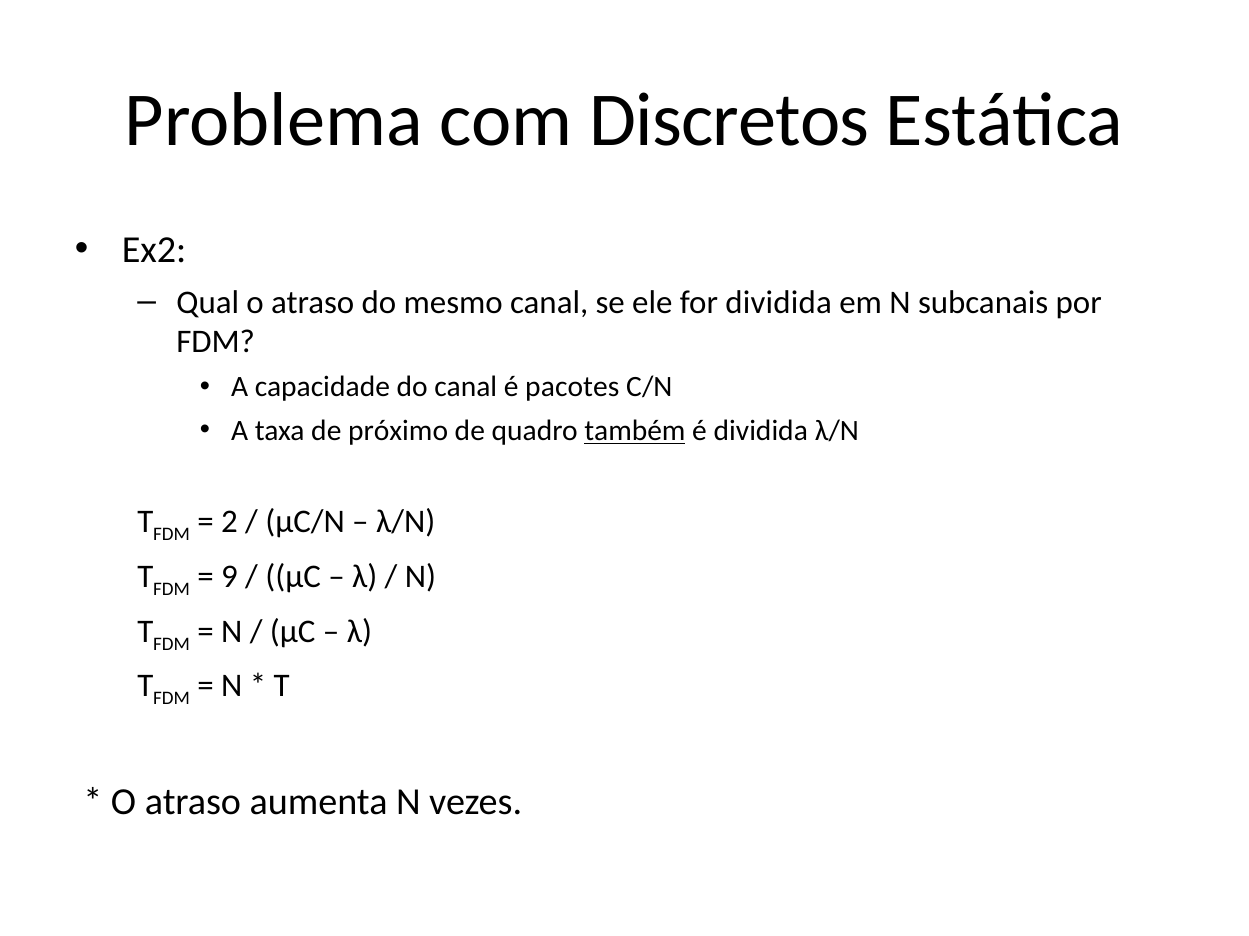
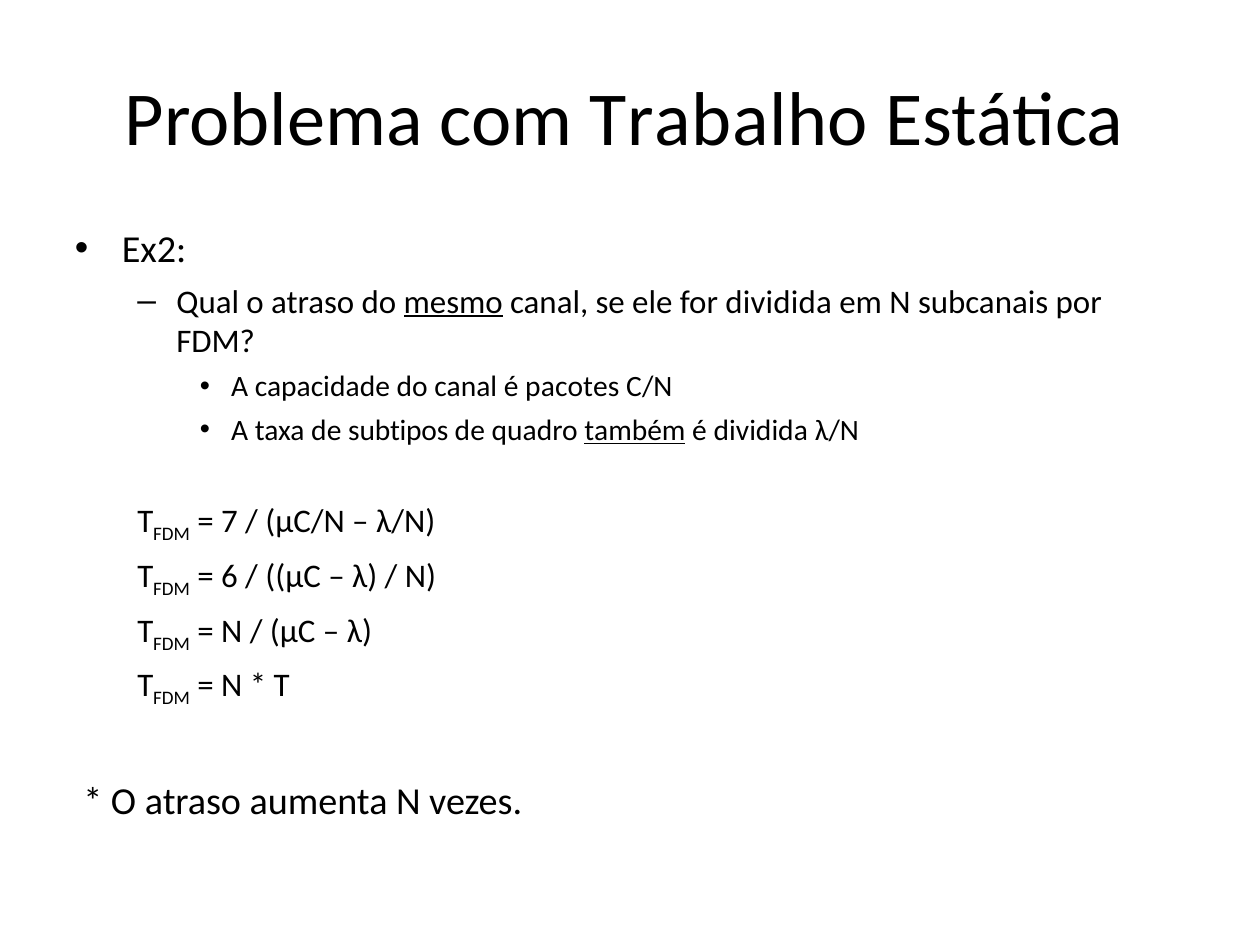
Discretos: Discretos -> Trabalho
mesmo underline: none -> present
próximo: próximo -> subtipos
2: 2 -> 7
9: 9 -> 6
